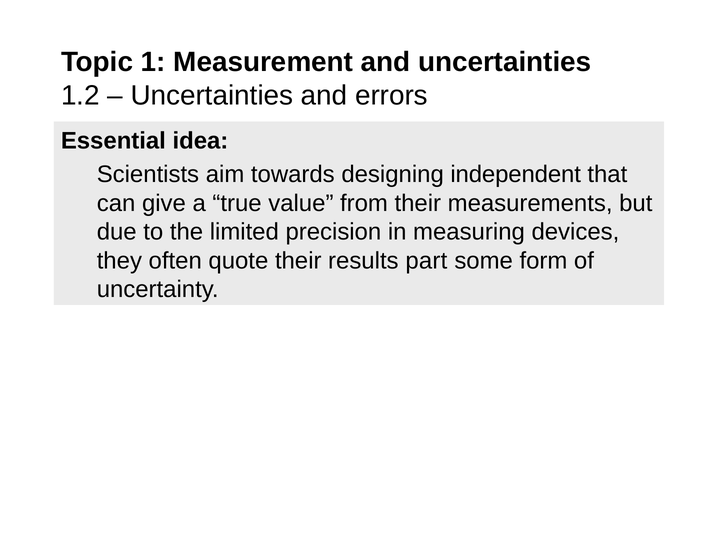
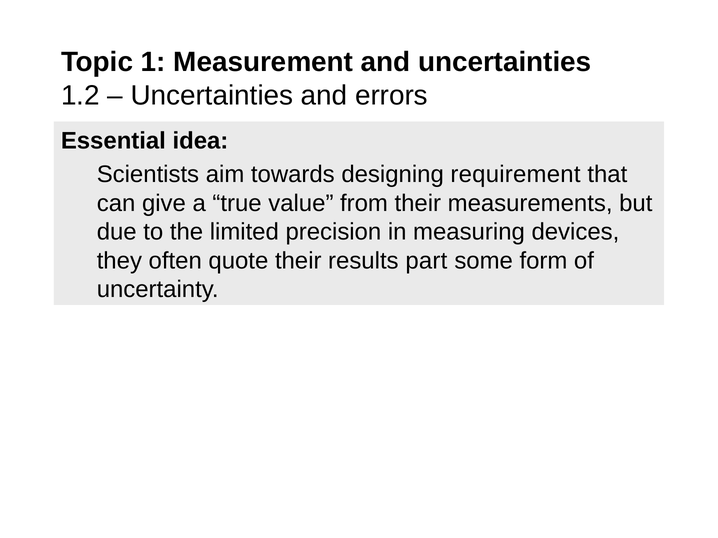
independent: independent -> requirement
